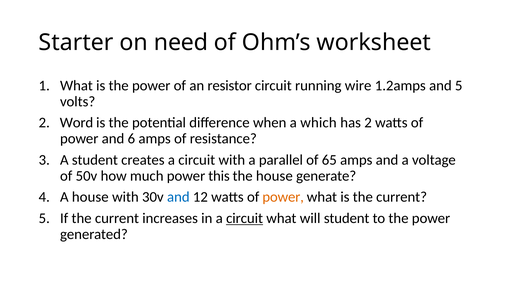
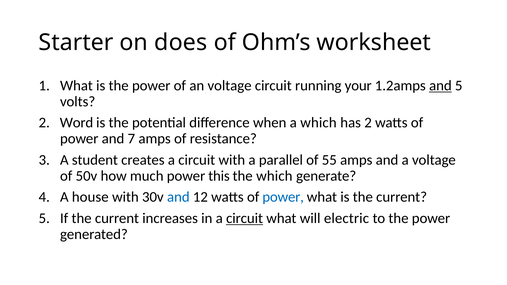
need: need -> does
an resistor: resistor -> voltage
wire: wire -> your
and at (440, 86) underline: none -> present
6: 6 -> 7
65: 65 -> 55
the house: house -> which
power at (283, 197) colour: orange -> blue
will student: student -> electric
